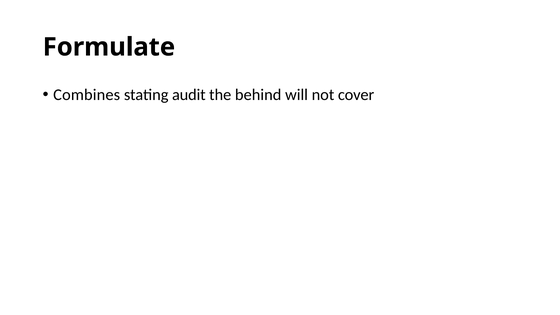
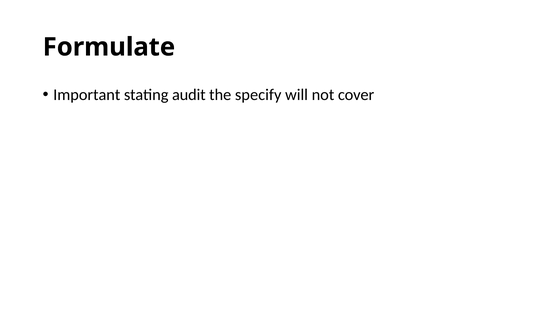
Combines: Combines -> Important
behind: behind -> specify
